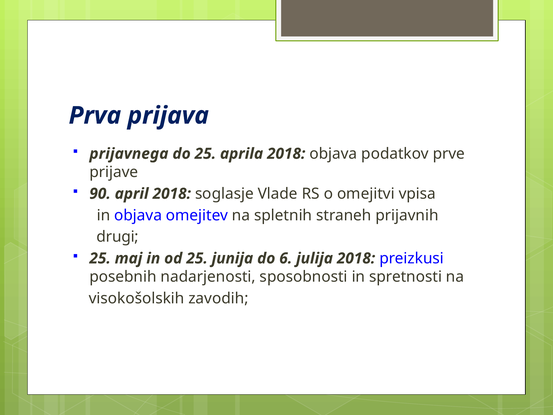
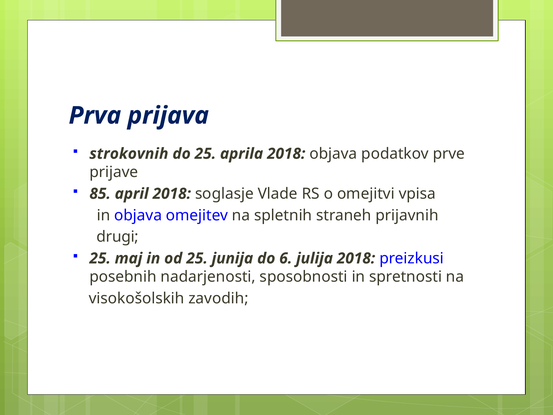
prijavnega: prijavnega -> strokovnih
90: 90 -> 85
